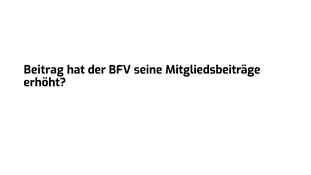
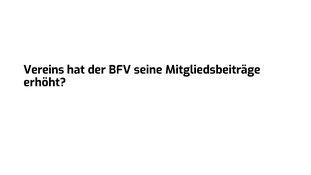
Beitrag: Beitrag -> Vereins
